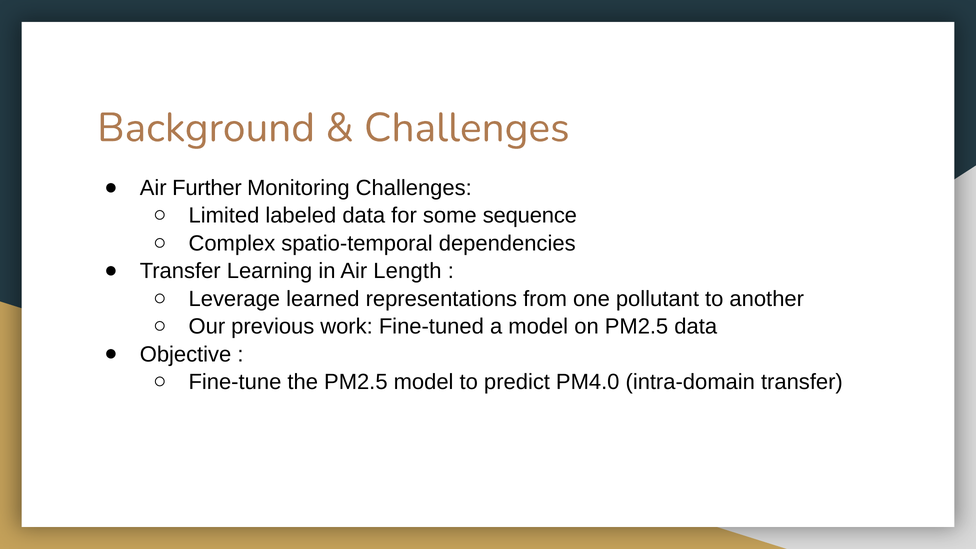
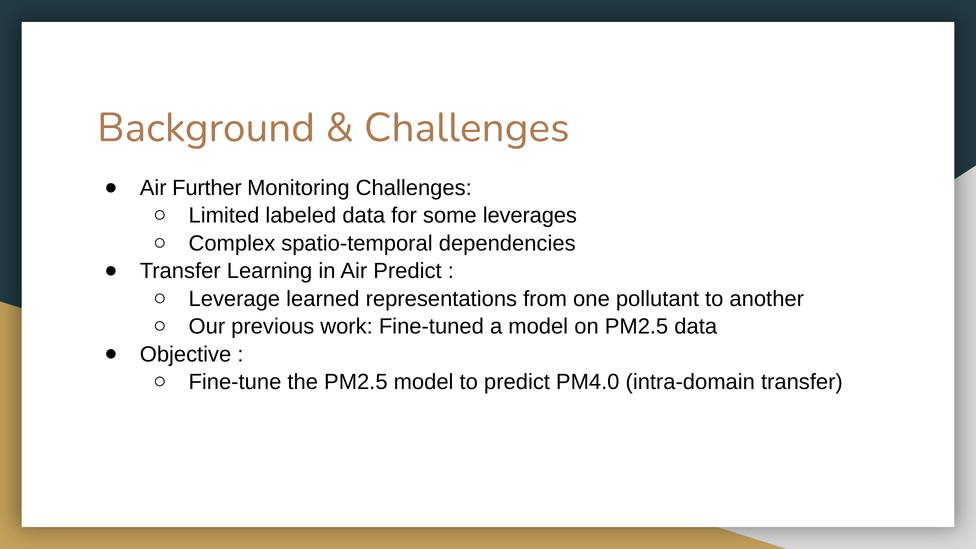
sequence: sequence -> leverages
Air Length: Length -> Predict
